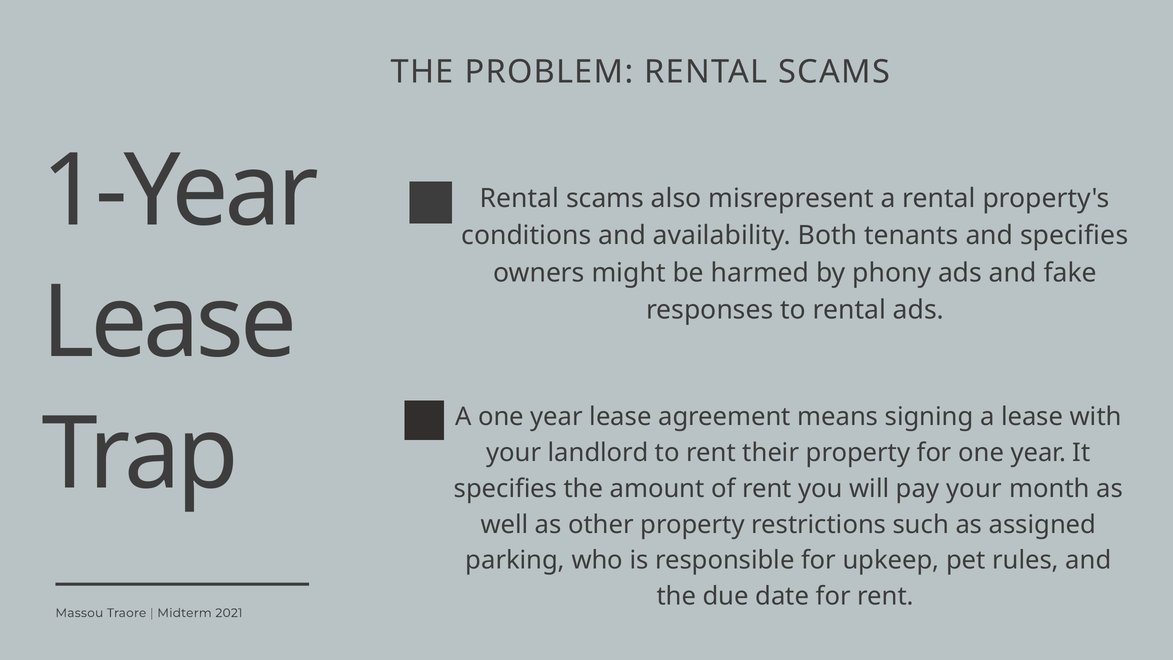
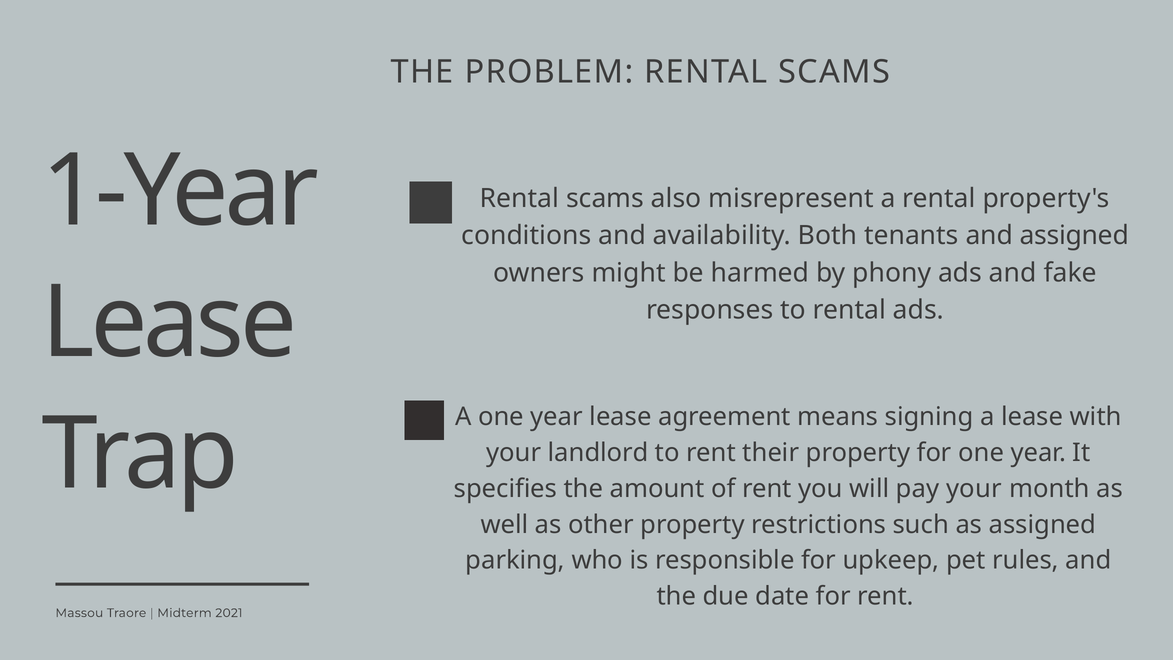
and specifies: specifies -> assigned
